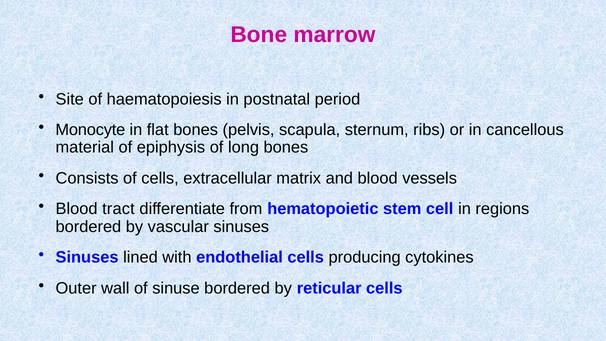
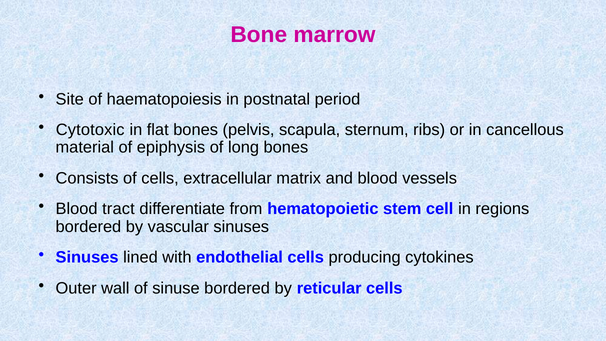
Monocyte: Monocyte -> Cytotoxic
